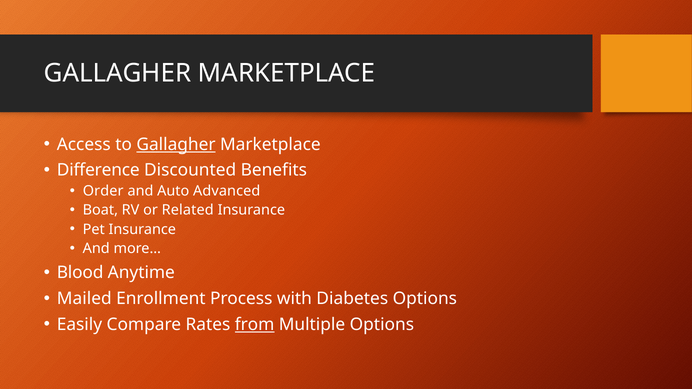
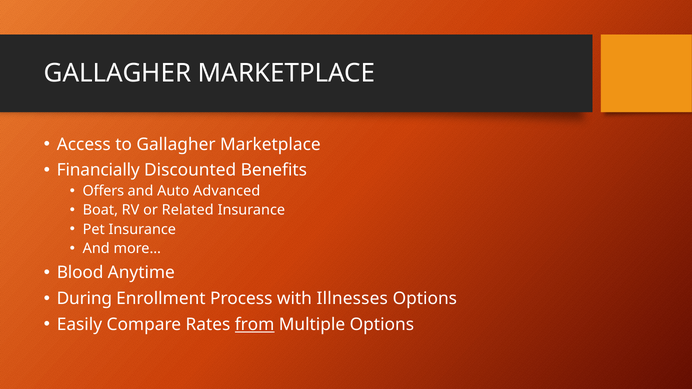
Gallagher at (176, 144) underline: present -> none
Difference: Difference -> Financially
Order: Order -> Offers
Mailed: Mailed -> During
Diabetes: Diabetes -> Illnesses
